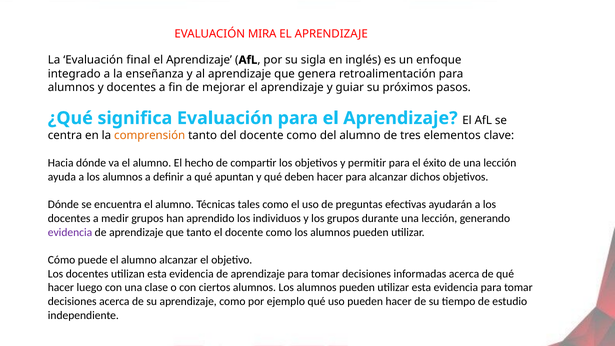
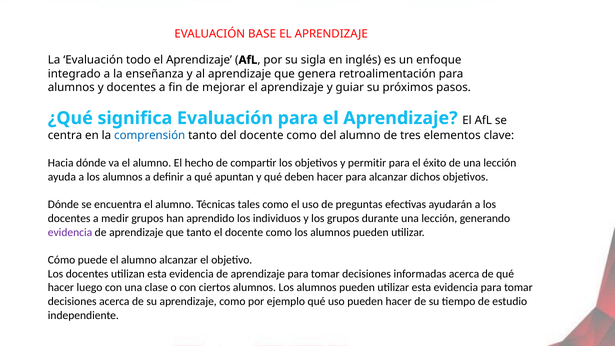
MIRA: MIRA -> BASE
final: final -> todo
comprensión colour: orange -> blue
